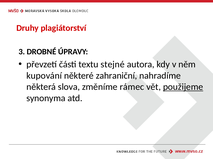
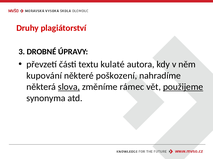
stejné: stejné -> kulaté
zahraniční: zahraniční -> poškození
slova underline: none -> present
